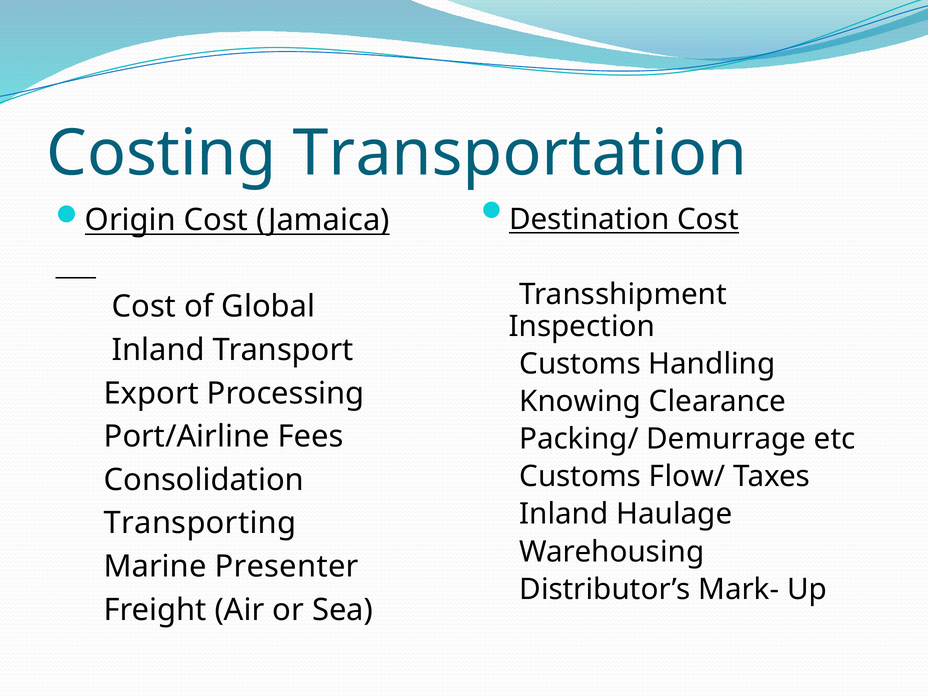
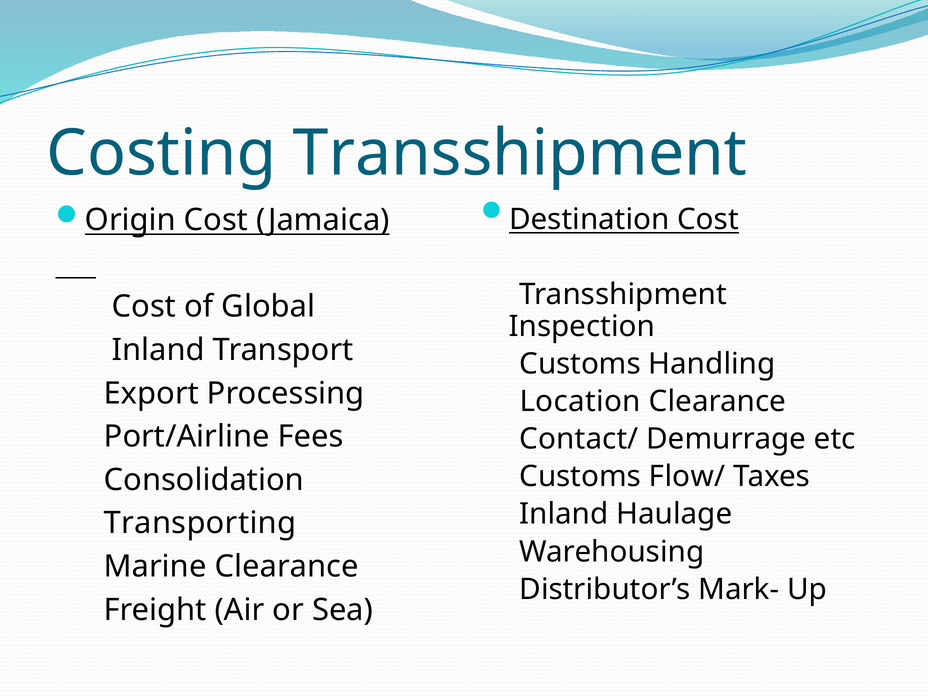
Costing Transportation: Transportation -> Transshipment
Knowing: Knowing -> Location
Packing/: Packing/ -> Contact/
Marine Presenter: Presenter -> Clearance
